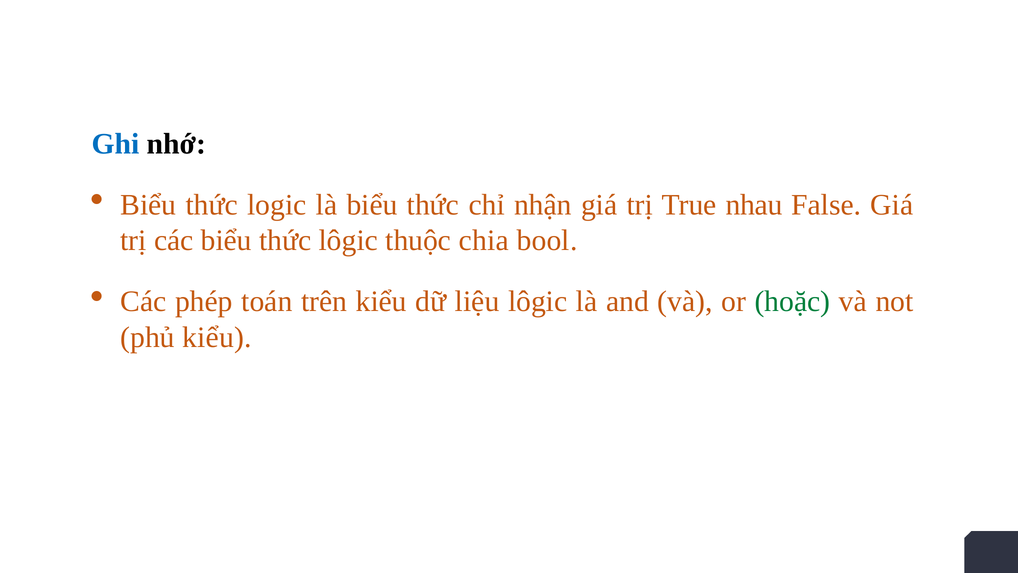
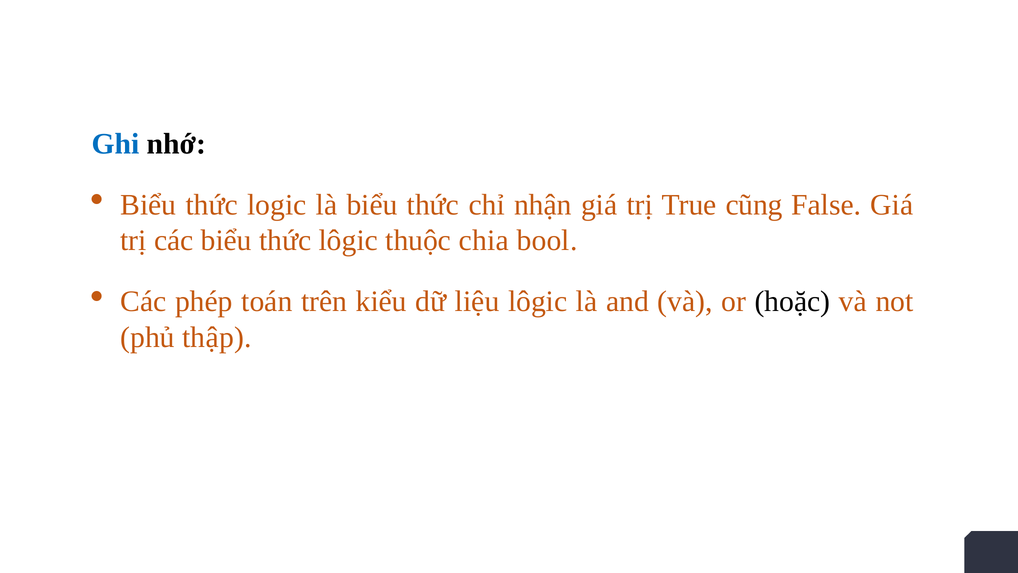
nhau: nhau -> cũng
hoặc colour: green -> black
phủ kiểu: kiểu -> thập
